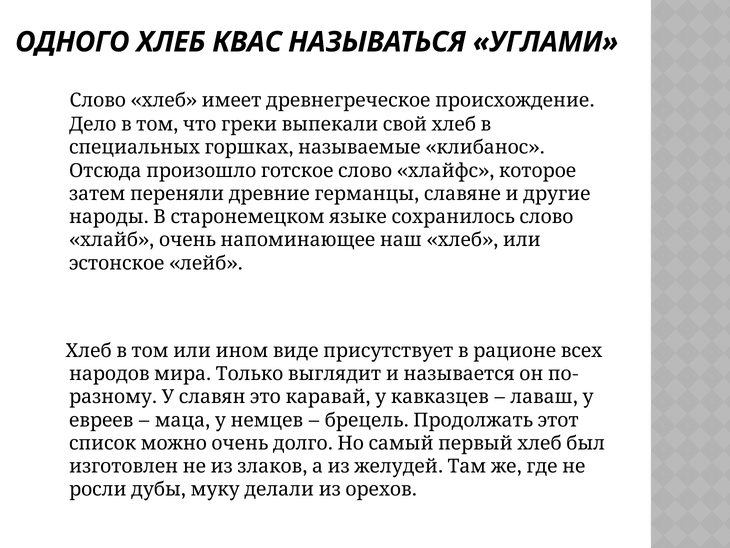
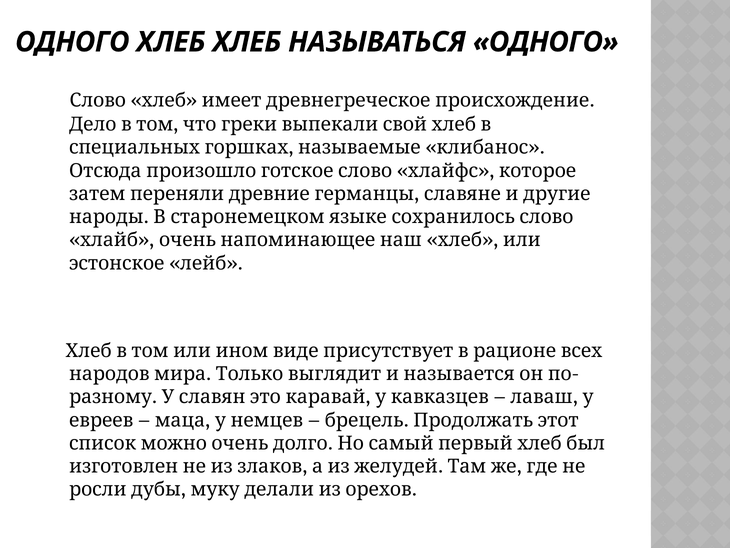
ХЛЕБ КВАС: КВАС -> ХЛЕБ
НАЗЫВАТЬСЯ УГЛАМИ: УГЛАМИ -> ОДНОГО
